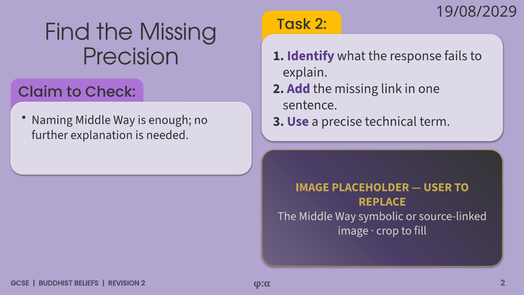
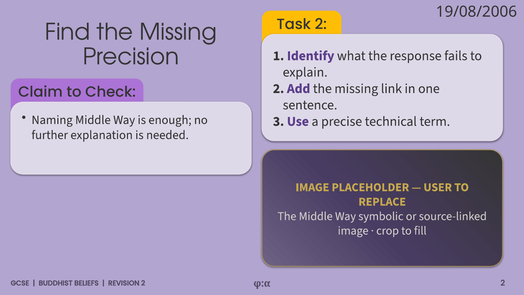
19/08/2029: 19/08/2029 -> 19/08/2006
